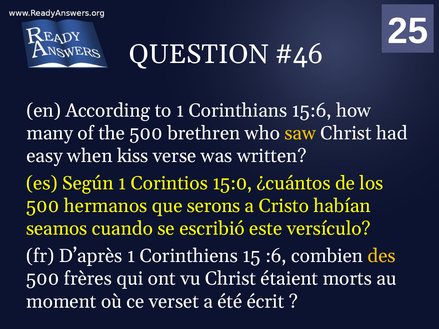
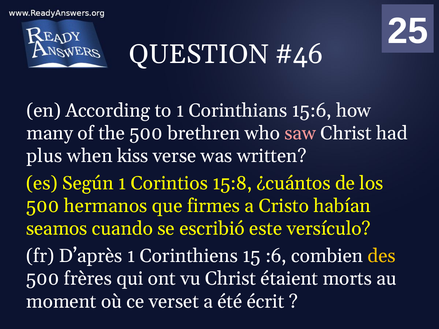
saw colour: yellow -> pink
easy: easy -> plus
15:0: 15:0 -> 15:8
serons: serons -> firmes
